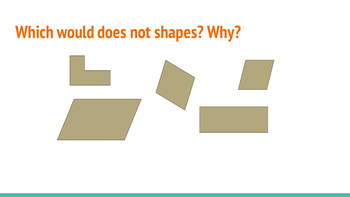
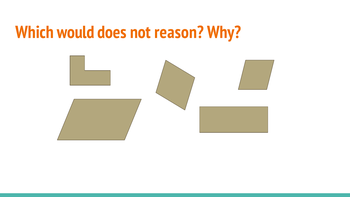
shapes: shapes -> reason
